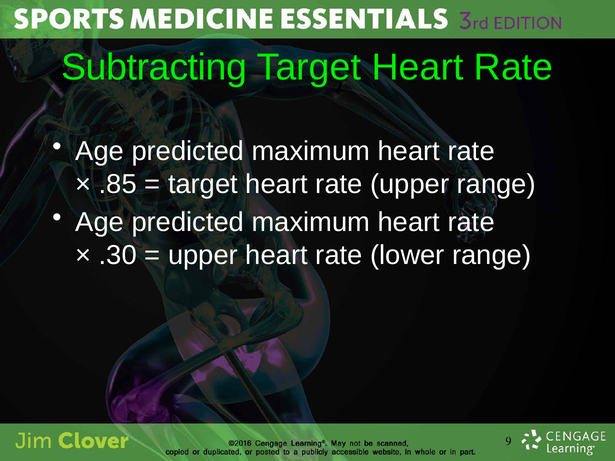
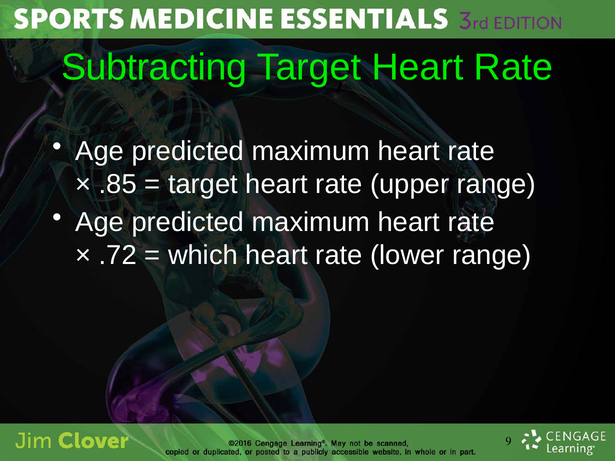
.30: .30 -> .72
upper at (203, 255): upper -> which
